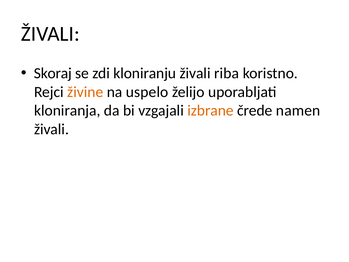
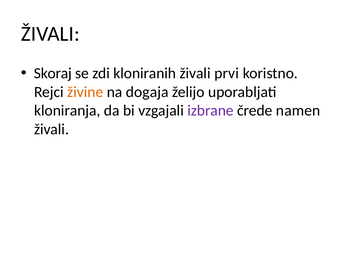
kloniranju: kloniranju -> kloniranih
riba: riba -> prvi
uspelo: uspelo -> dogaja
izbrane colour: orange -> purple
